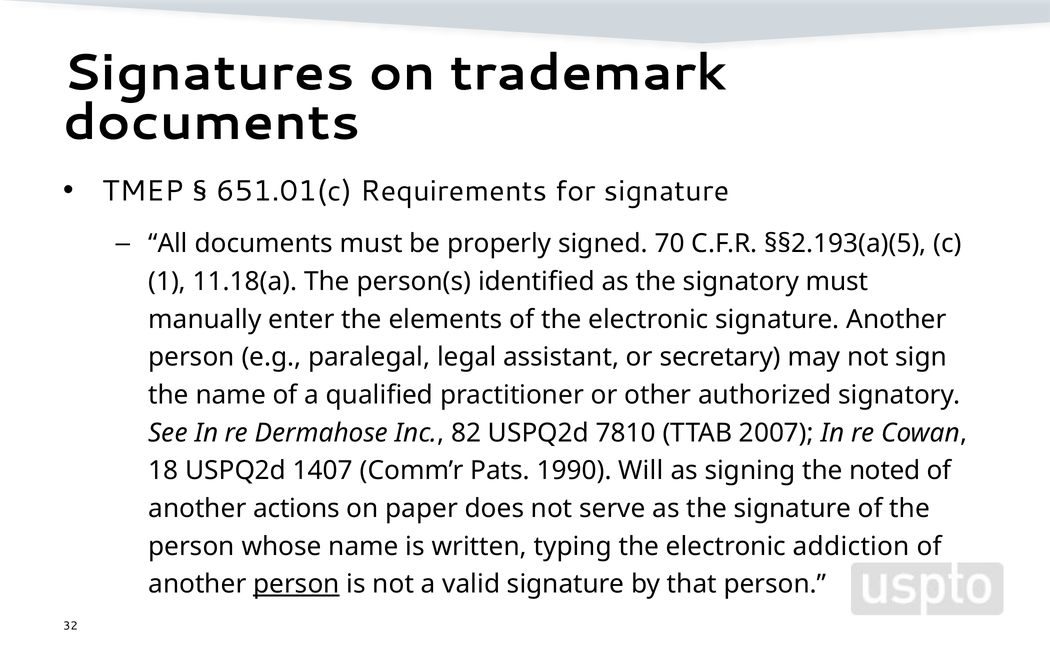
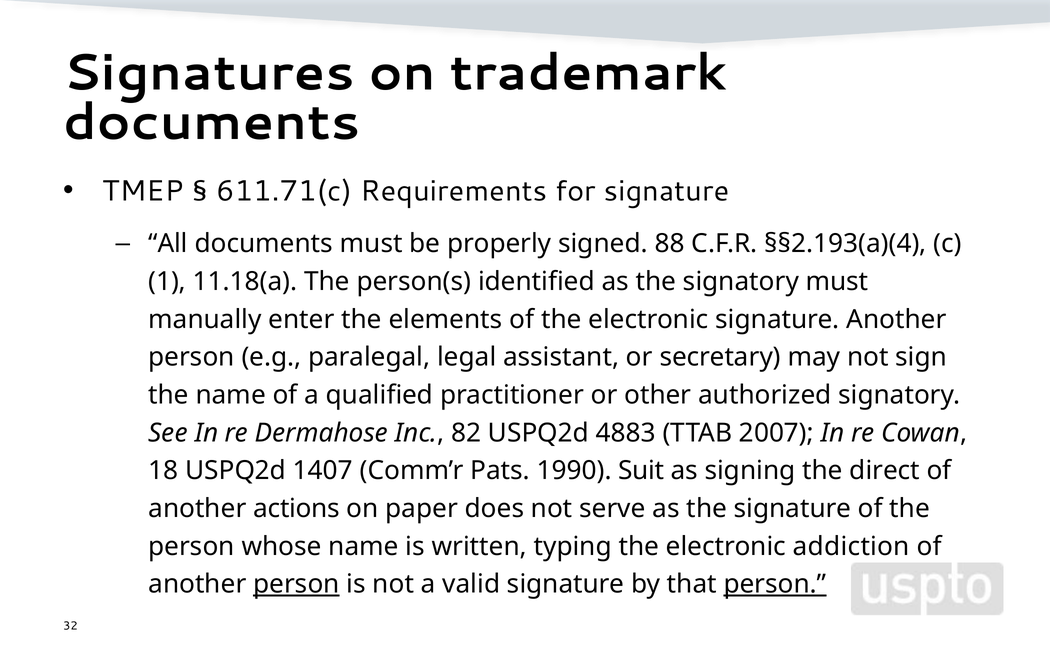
651.01(c: 651.01(c -> 611.71(c
70: 70 -> 88
§§2.193(a)(5: §§2.193(a)(5 -> §§2.193(a)(4
7810: 7810 -> 4883
Will: Will -> Suit
noted: noted -> direct
person at (775, 584) underline: none -> present
